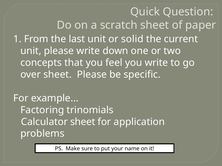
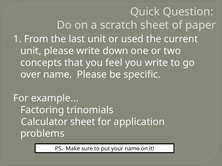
solid: solid -> used
over sheet: sheet -> name
